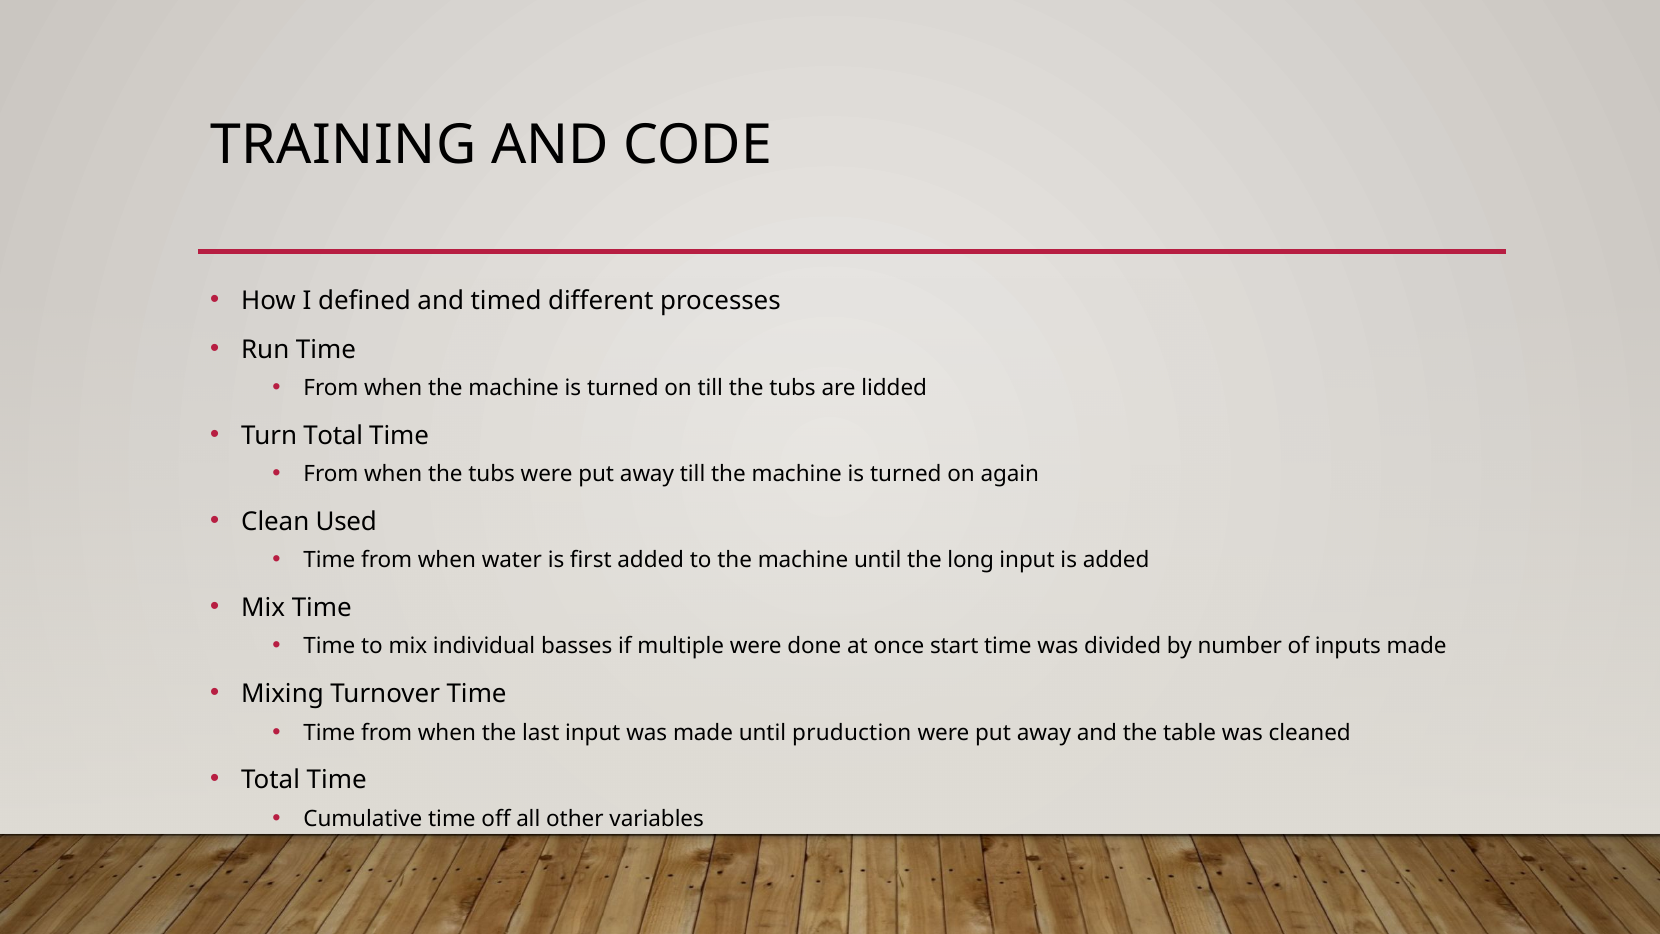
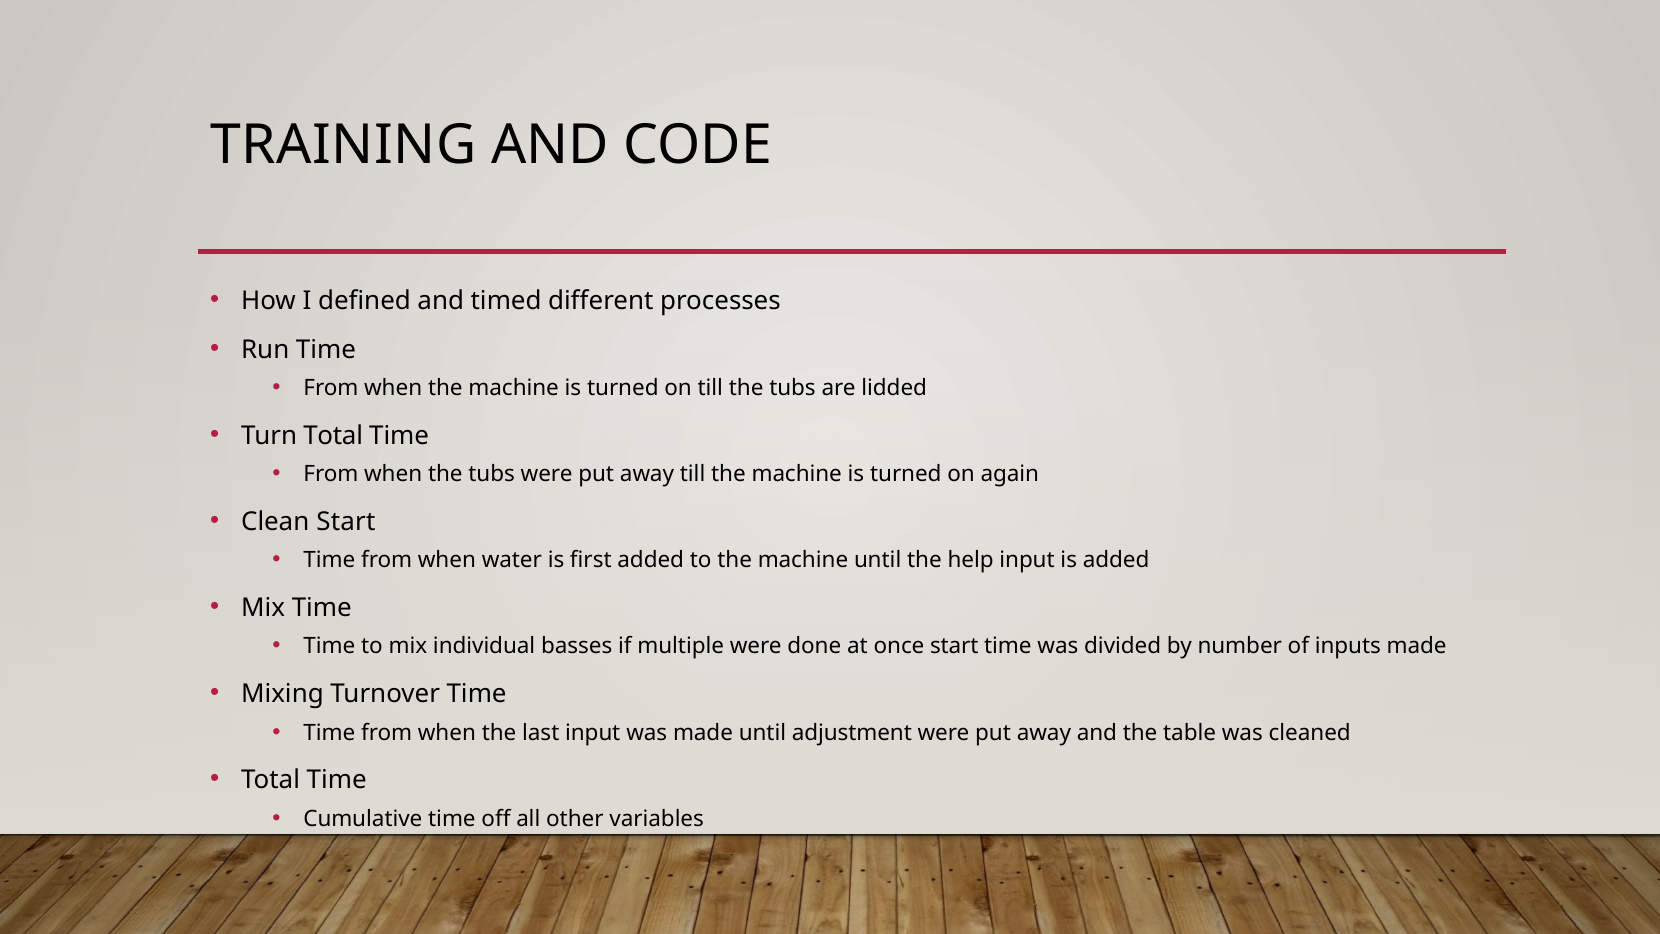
Clean Used: Used -> Start
long: long -> help
pruduction: pruduction -> adjustment
